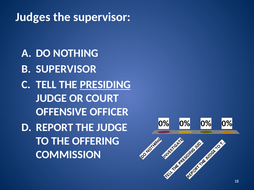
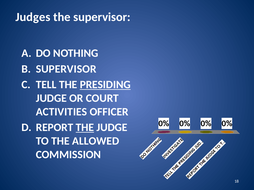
OFFENSIVE: OFFENSIVE -> ACTIVITIES
THE at (85, 128) underline: none -> present
OFFERING: OFFERING -> ALLOWED
